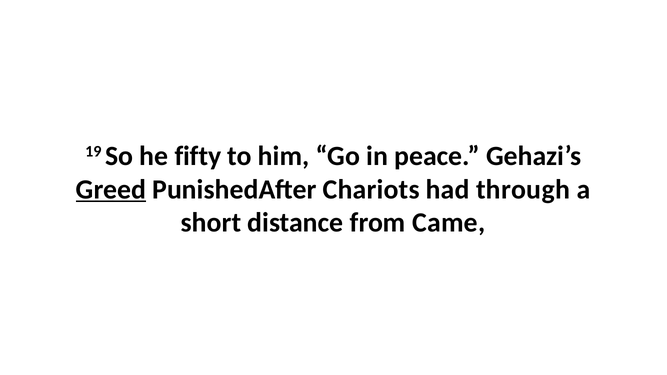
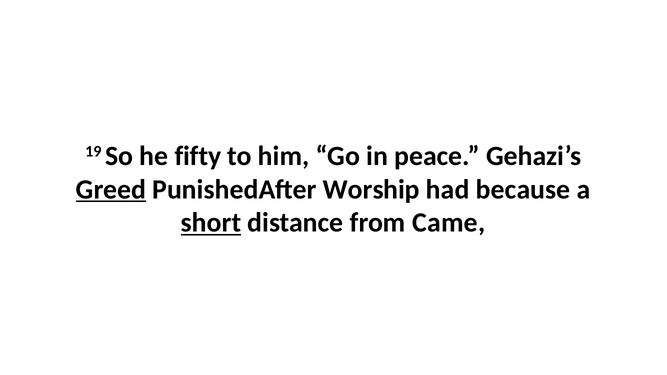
Chariots: Chariots -> Worship
through: through -> because
short underline: none -> present
